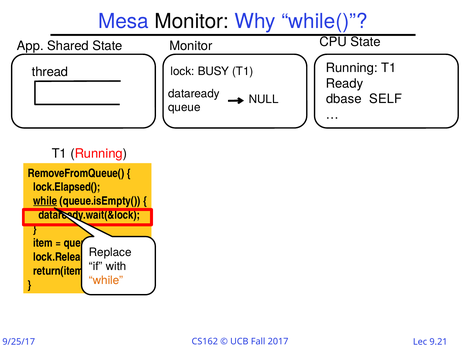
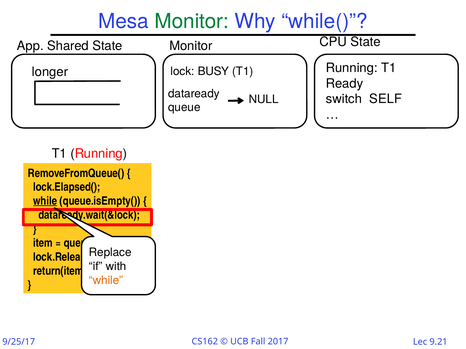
Monitor at (192, 21) colour: black -> green
thread: thread -> longer
dbase: dbase -> switch
